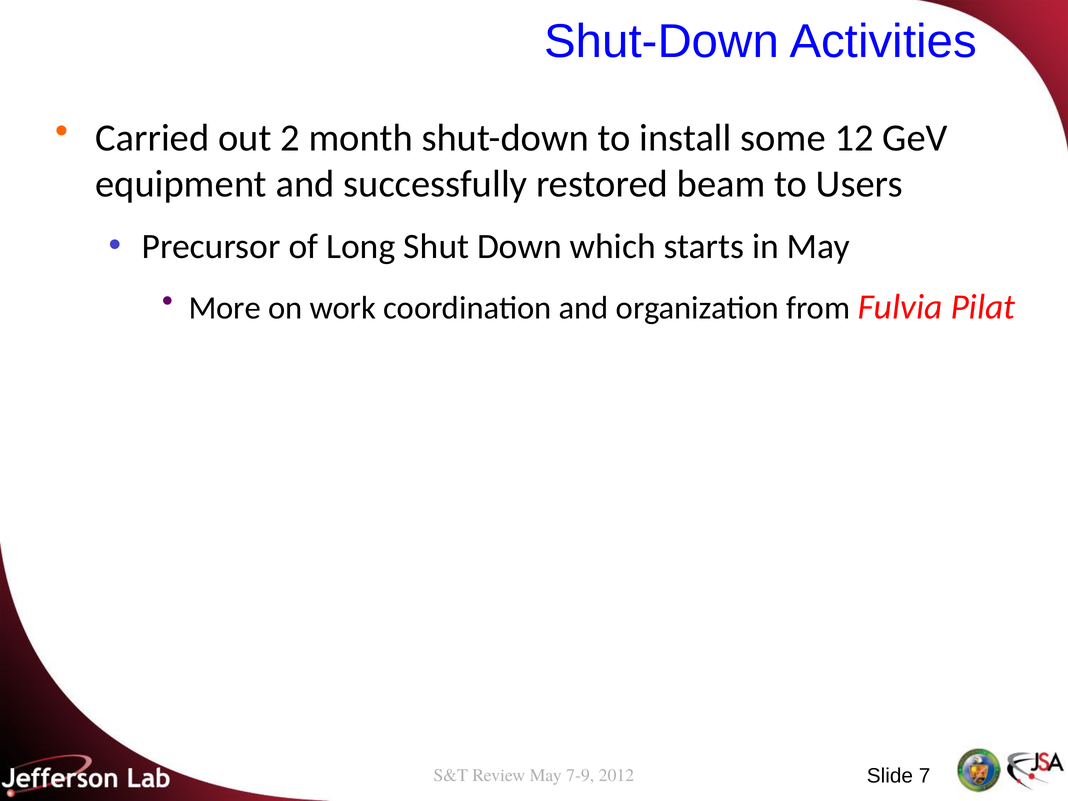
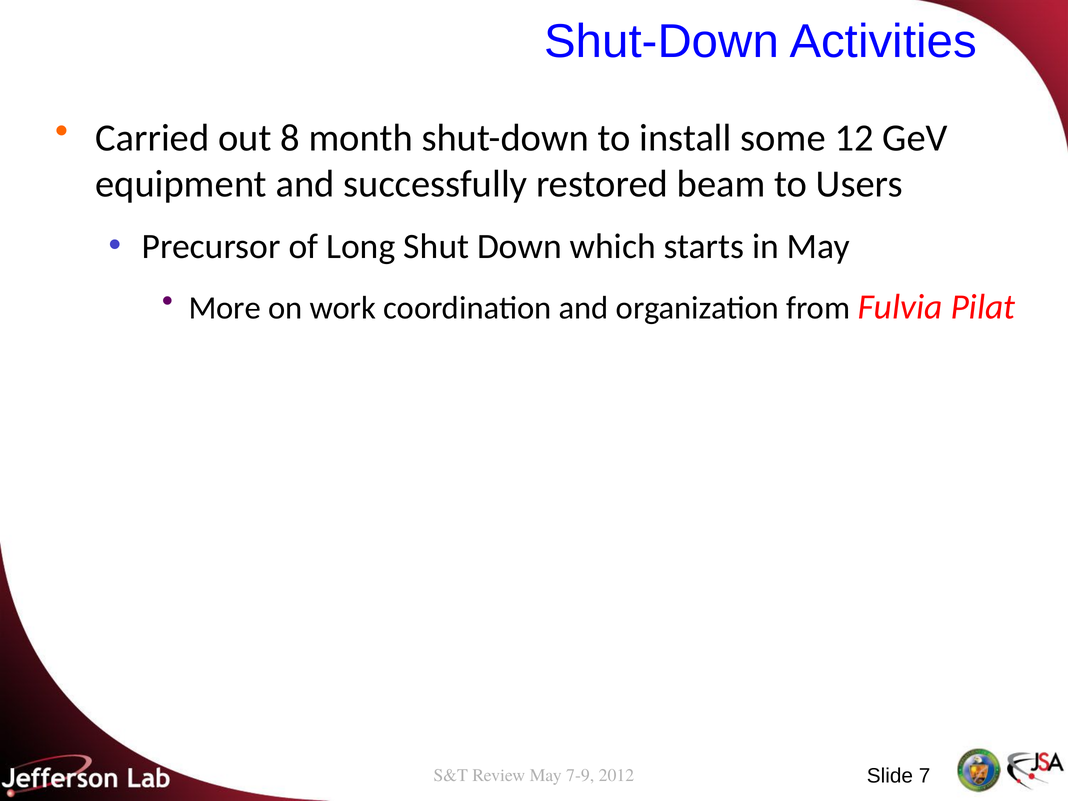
2: 2 -> 8
